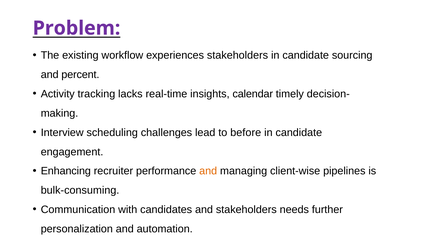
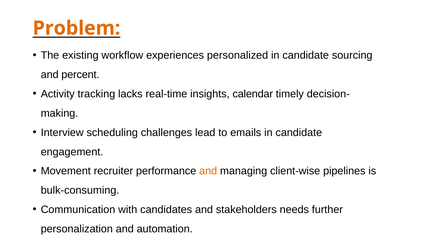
Problem colour: purple -> orange
experiences stakeholders: stakeholders -> personalized
before: before -> emails
Enhancing: Enhancing -> Movement
